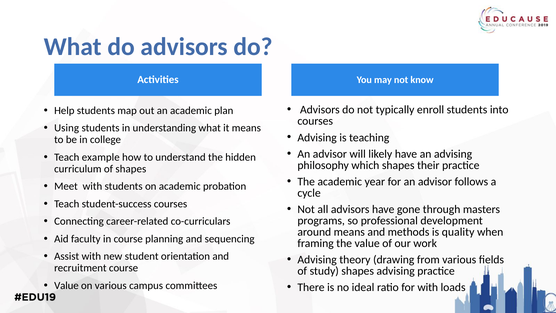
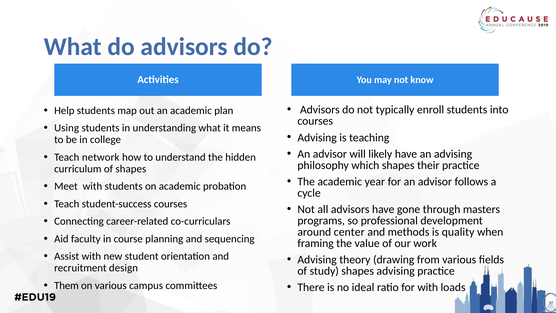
example: example -> network
around means: means -> center
recruitment course: course -> design
Value at (66, 285): Value -> Them
